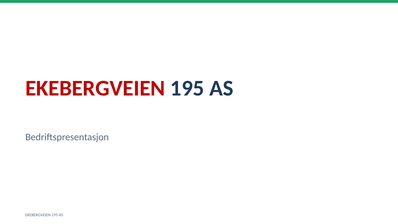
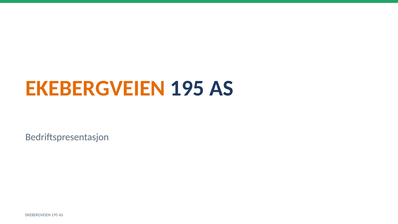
EKEBERGVEIEN at (95, 88) colour: red -> orange
